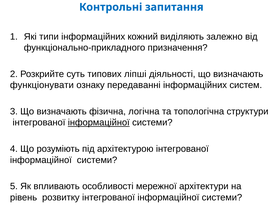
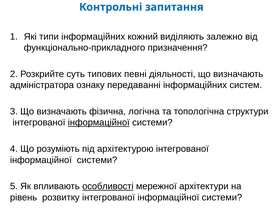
ліпші: ліпші -> певні
функціонувати: функціонувати -> адміністратора
особливості underline: none -> present
